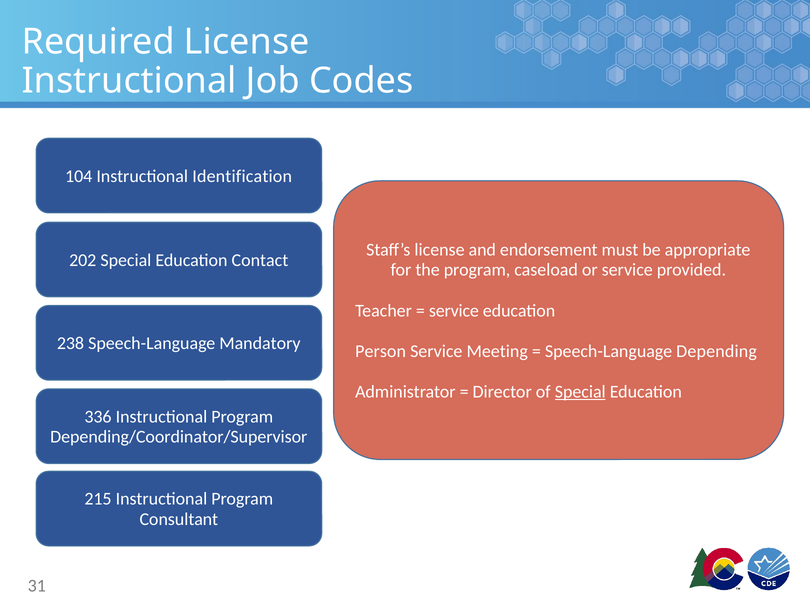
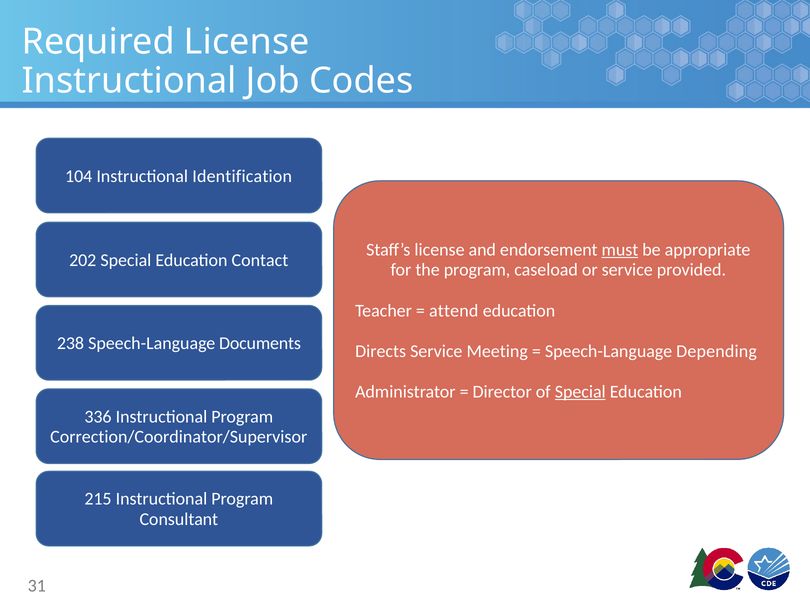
must underline: none -> present
service at (454, 310): service -> attend
Mandatory: Mandatory -> Documents
Person: Person -> Directs
Depending/Coordinator/Supervisor: Depending/Coordinator/Supervisor -> Correction/Coordinator/Supervisor
